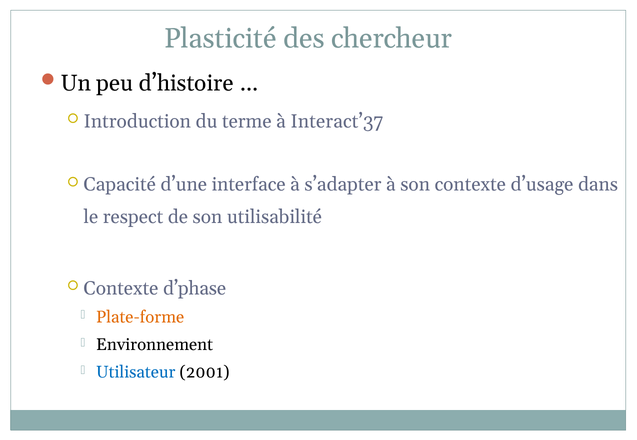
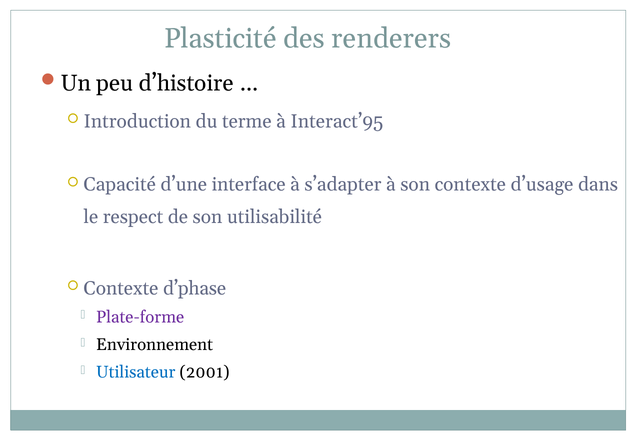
chercheur: chercheur -> renderers
Interact’37: Interact’37 -> Interact’95
Plate-forme colour: orange -> purple
